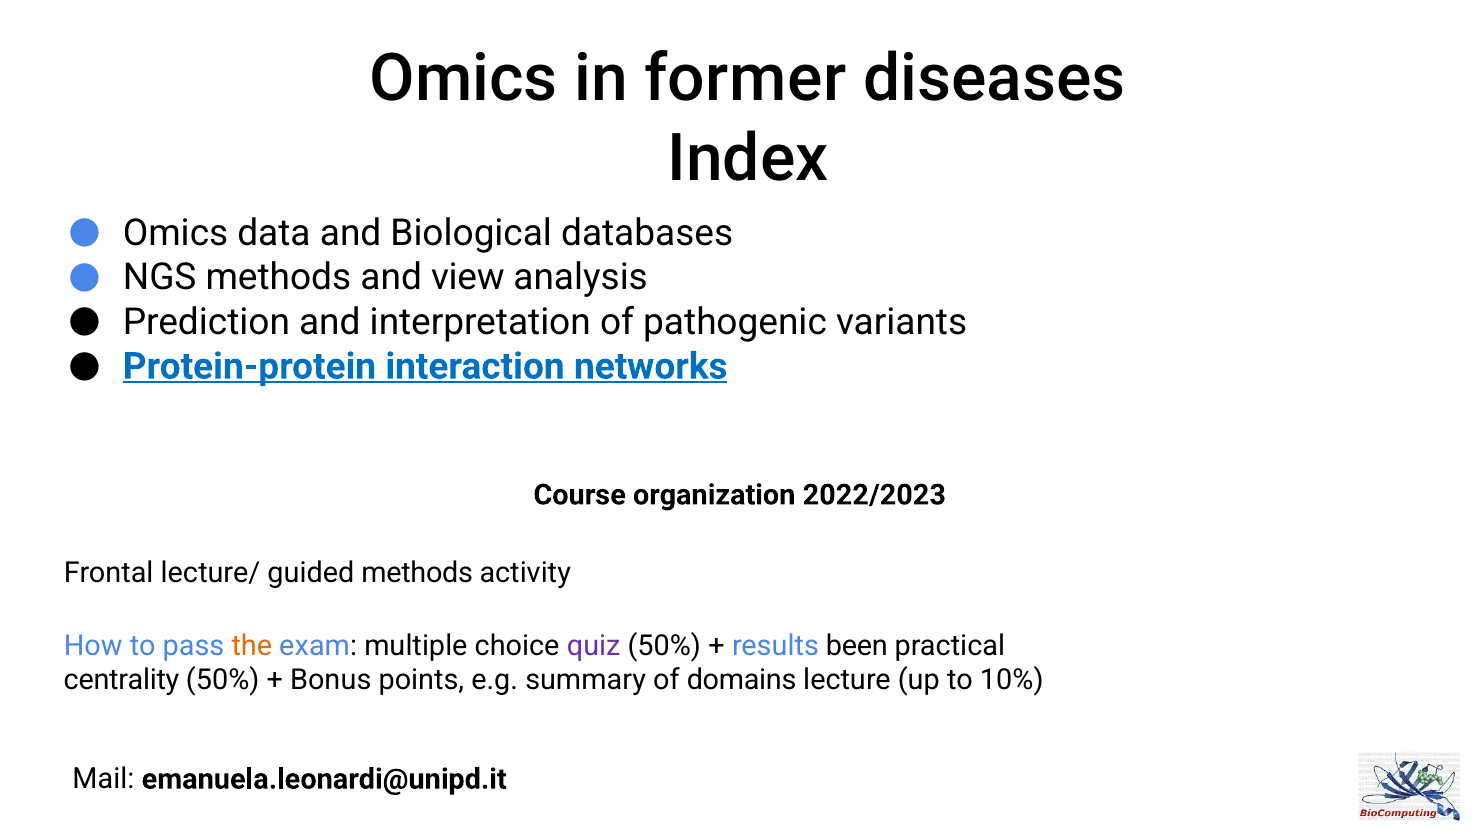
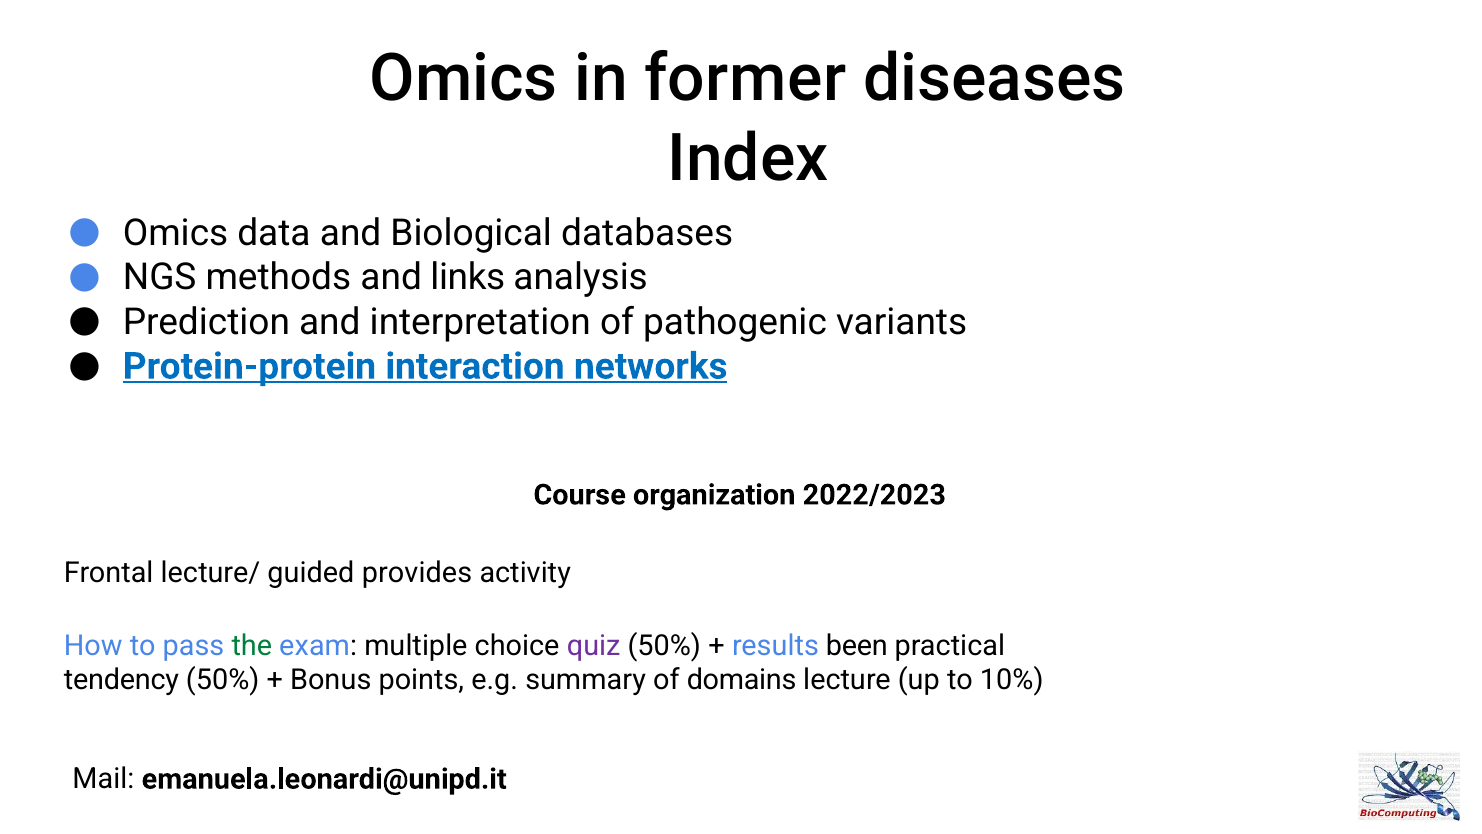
view: view -> links
guided methods: methods -> provides
the colour: orange -> green
centrality: centrality -> tendency
